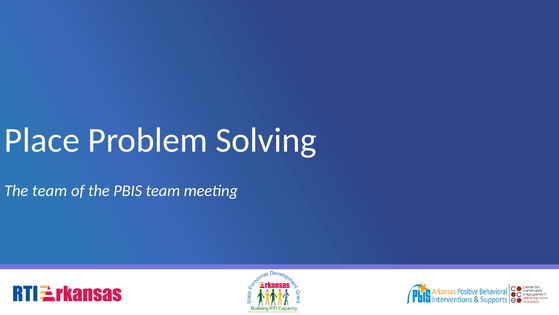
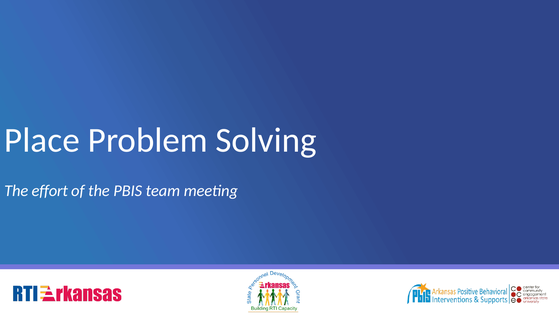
The team: team -> effort
